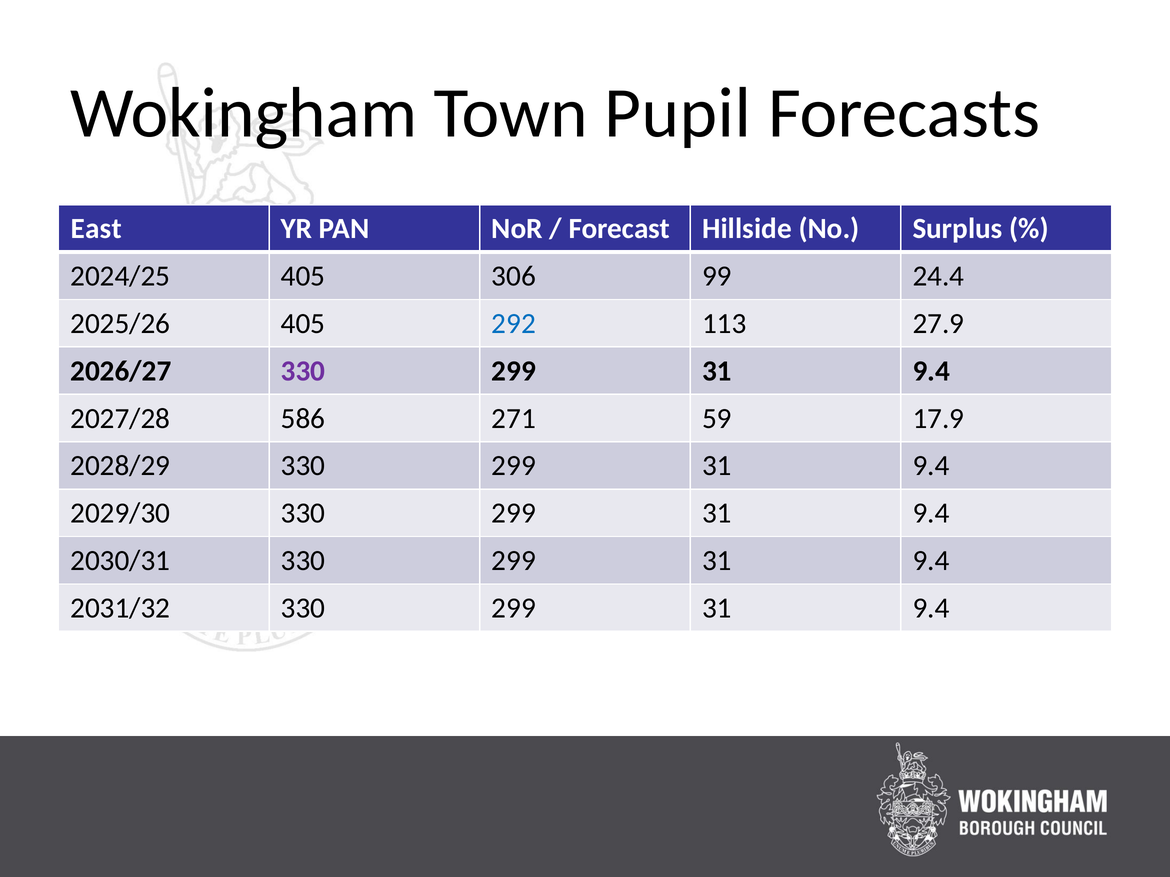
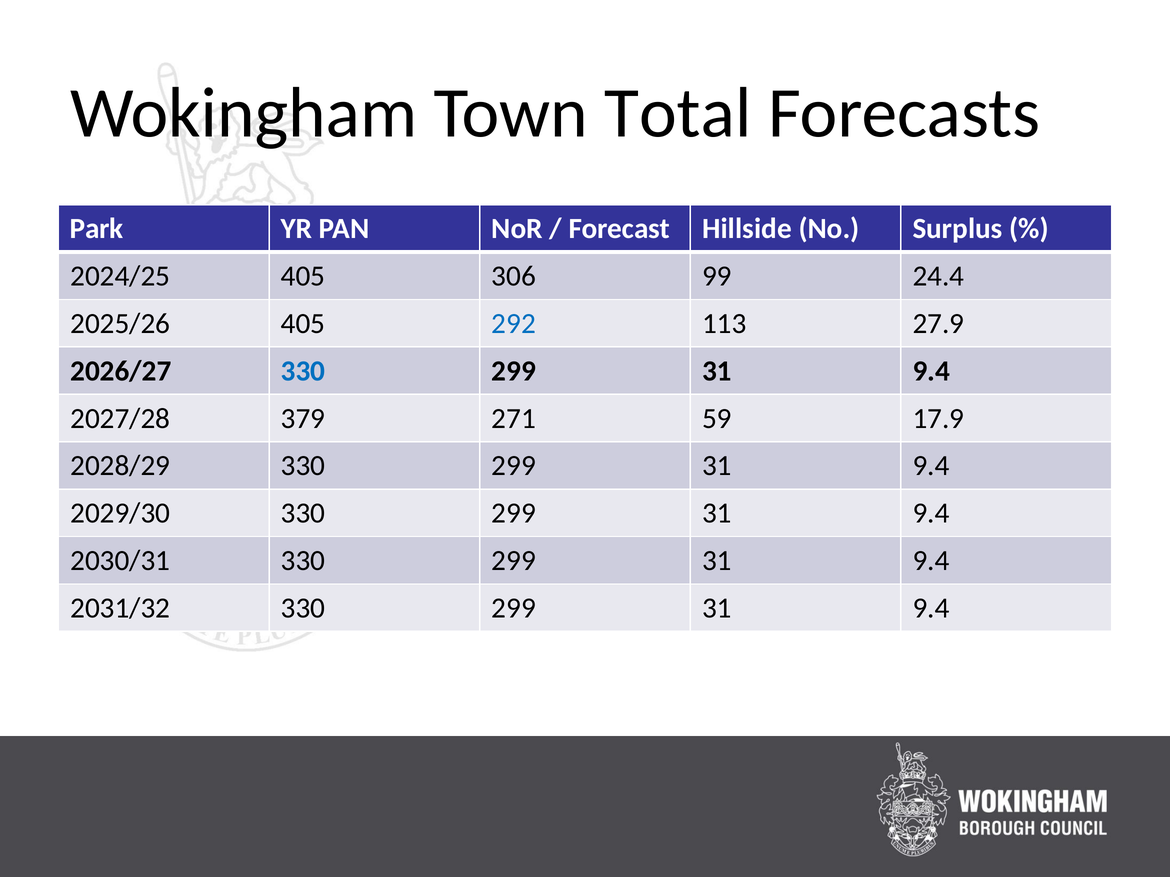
Pupil: Pupil -> Total
East: East -> Park
330 at (303, 371) colour: purple -> blue
586: 586 -> 379
